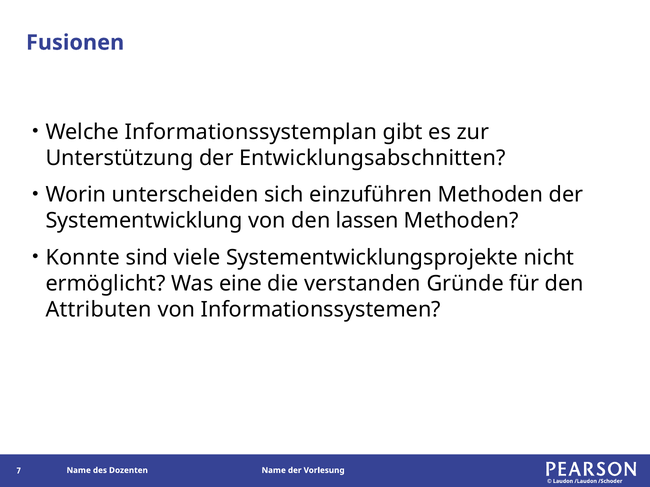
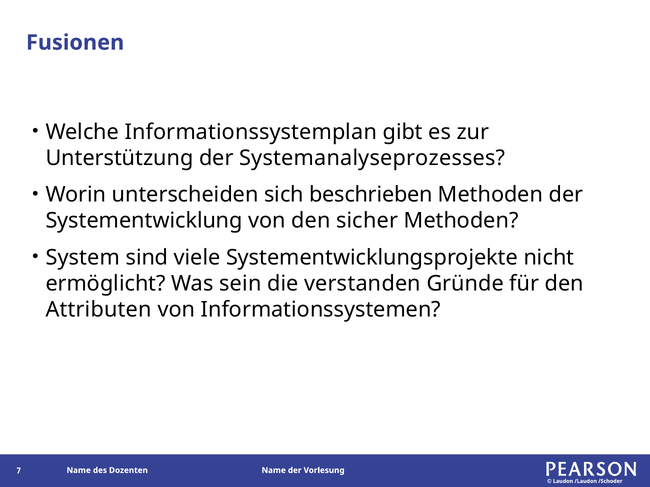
Entwicklungsabschnitten: Entwicklungsabschnitten -> Systemanalyseprozesses
einzuführen: einzuführen -> beschrieben
lassen: lassen -> sicher
Konnte: Konnte -> System
eine: eine -> sein
